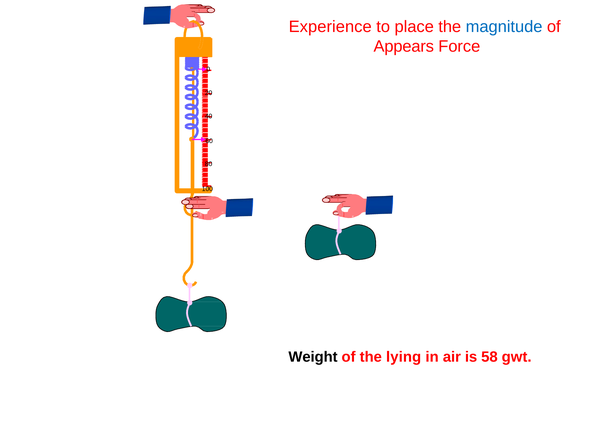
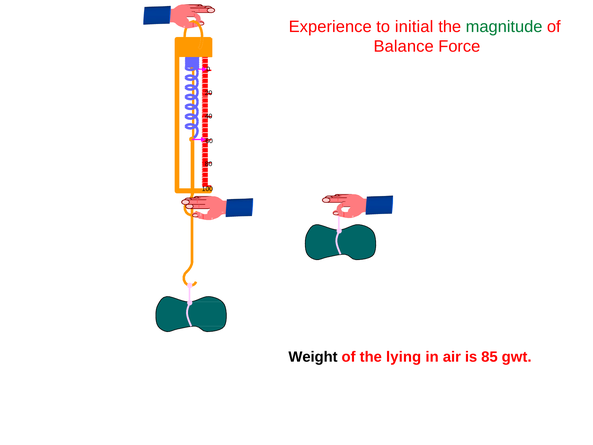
place: place -> initial
magnitude colour: blue -> green
Appears: Appears -> Balance
58: 58 -> 85
